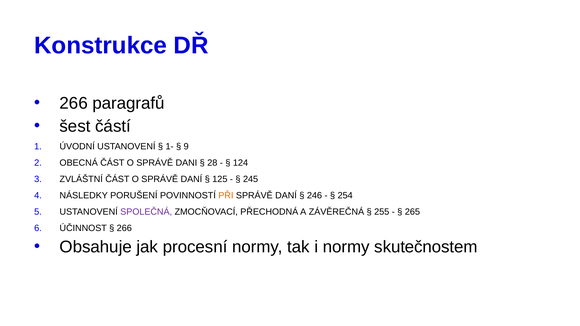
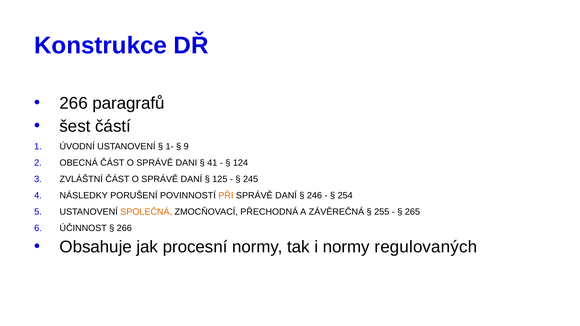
28: 28 -> 41
SPOLEČNÁ colour: purple -> orange
skutečnostem: skutečnostem -> regulovaných
